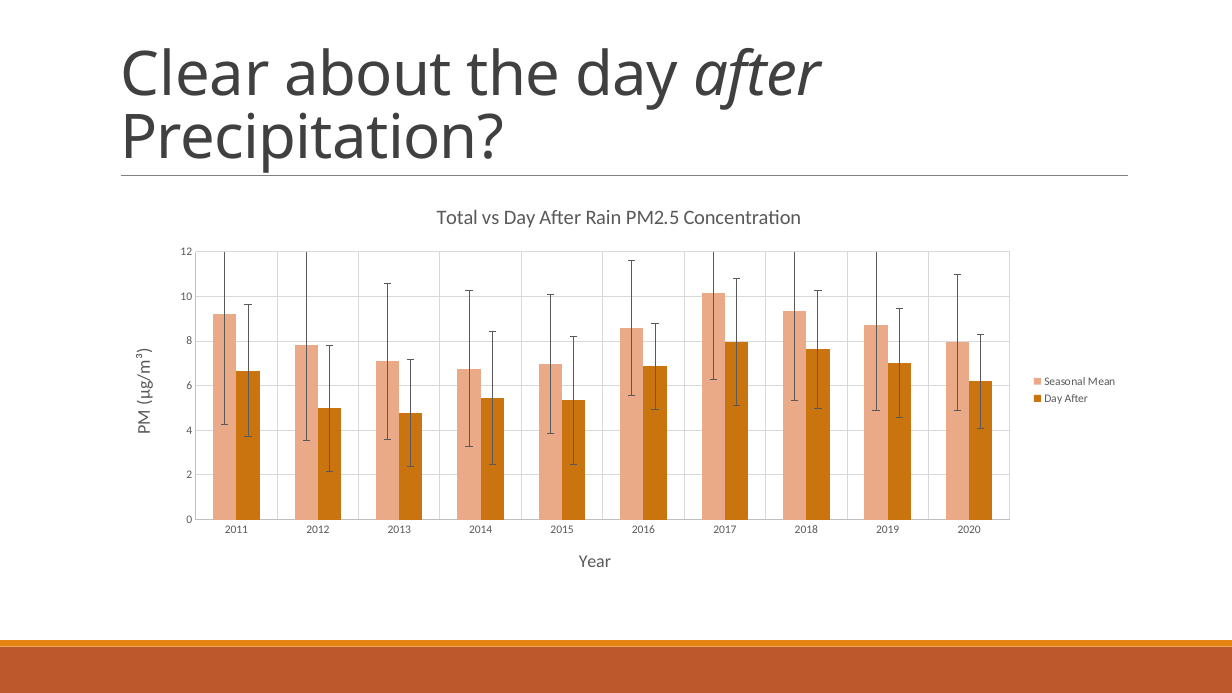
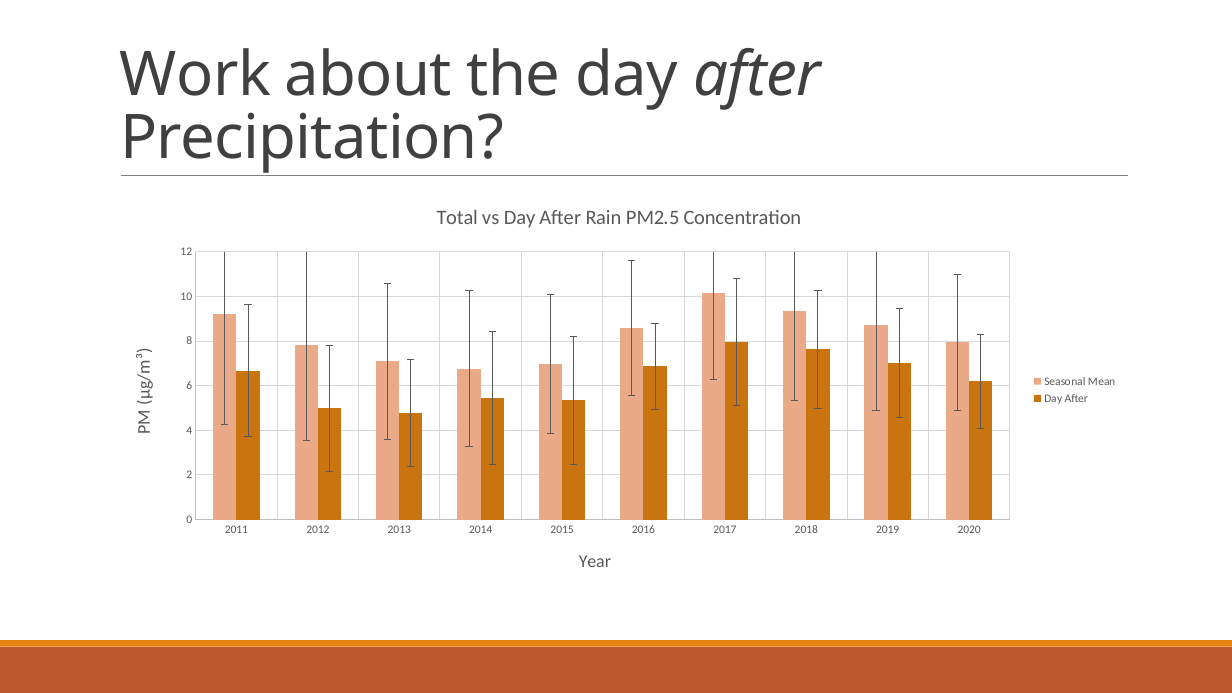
Clear: Clear -> Work
